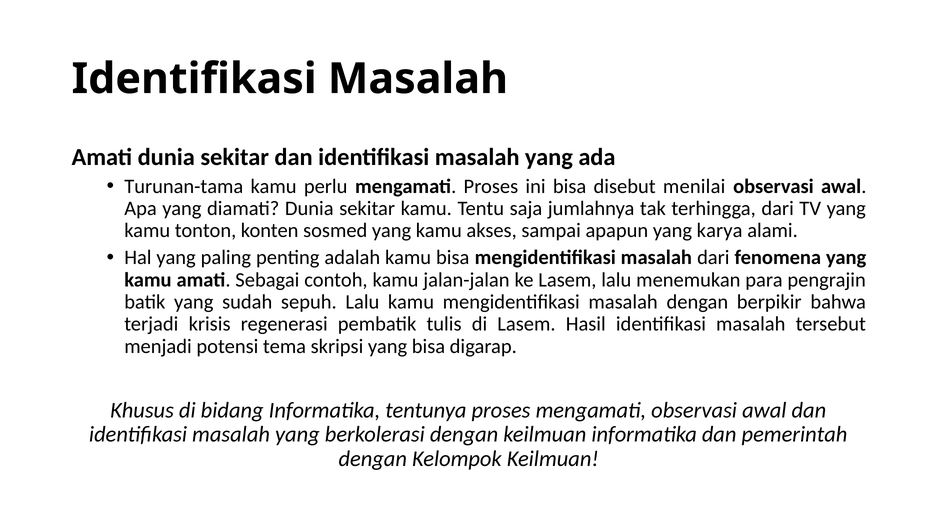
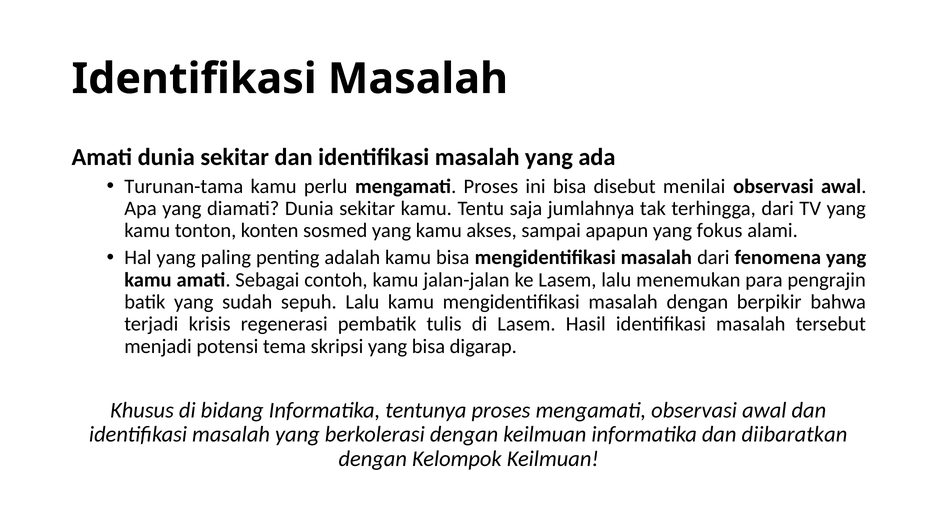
karya: karya -> fokus
pemerintah: pemerintah -> diibaratkan
